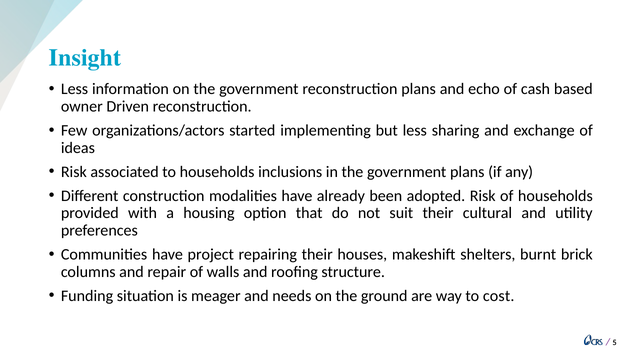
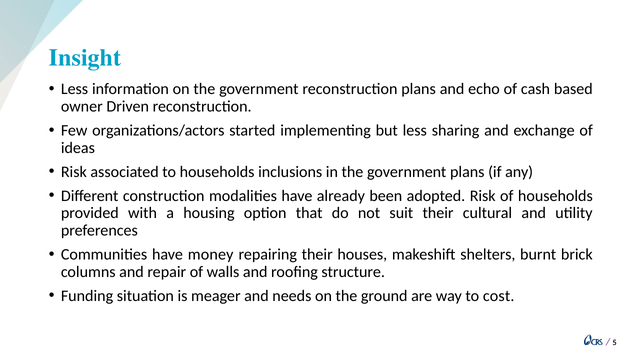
project: project -> money
